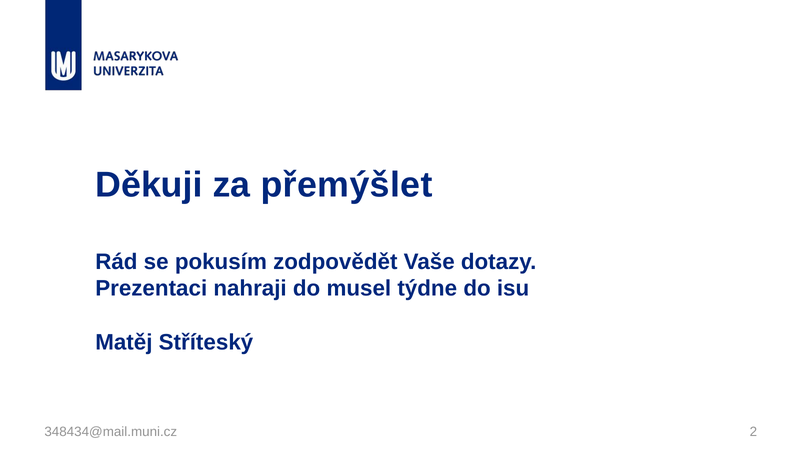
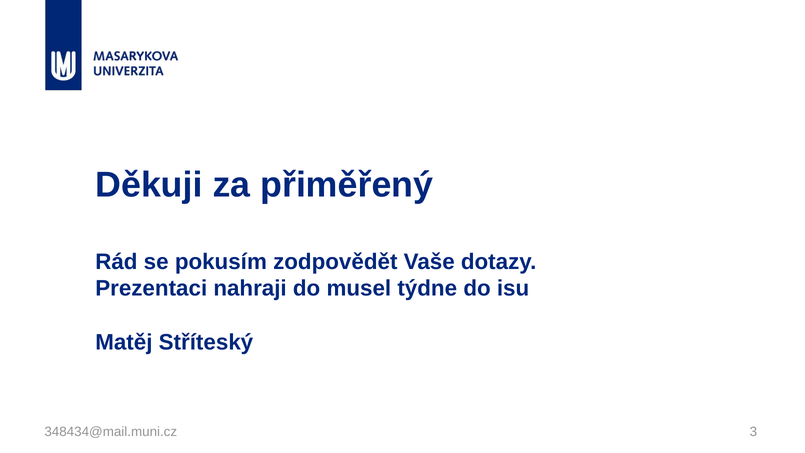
přemýšlet: přemýšlet -> přiměřený
2: 2 -> 3
